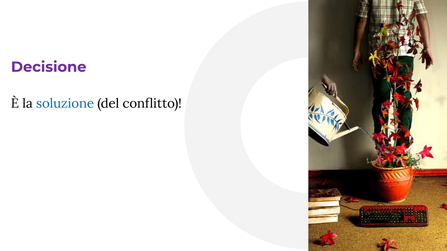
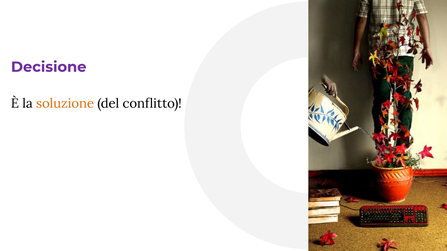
soluzione colour: blue -> orange
